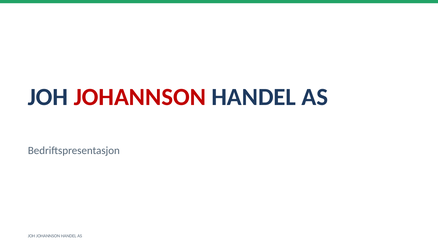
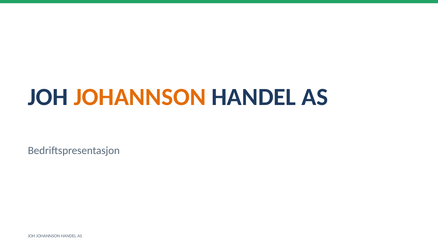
JOHANNSON at (140, 97) colour: red -> orange
